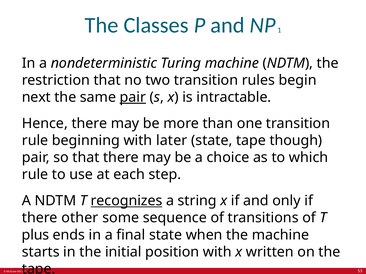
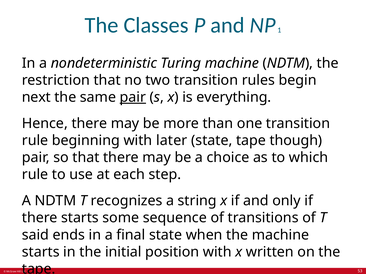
intractable: intractable -> everything
recognizes underline: present -> none
there other: other -> starts
plus: plus -> said
